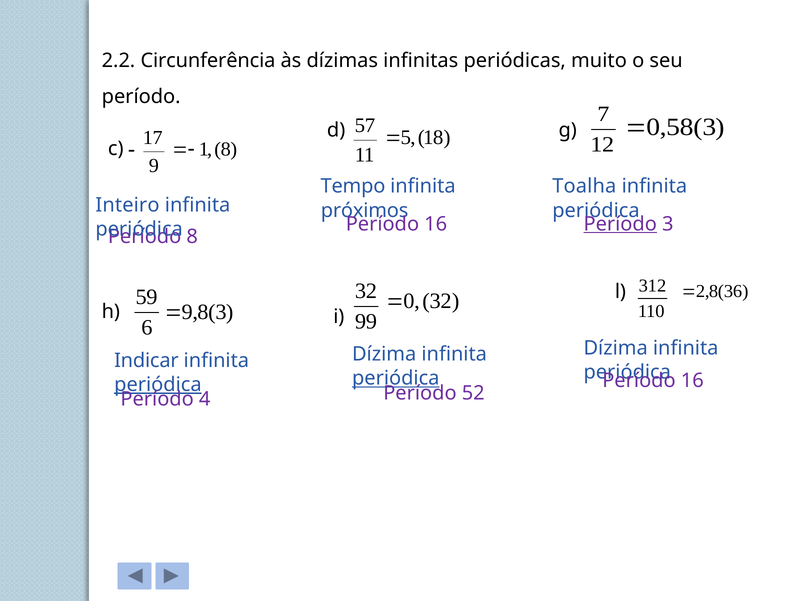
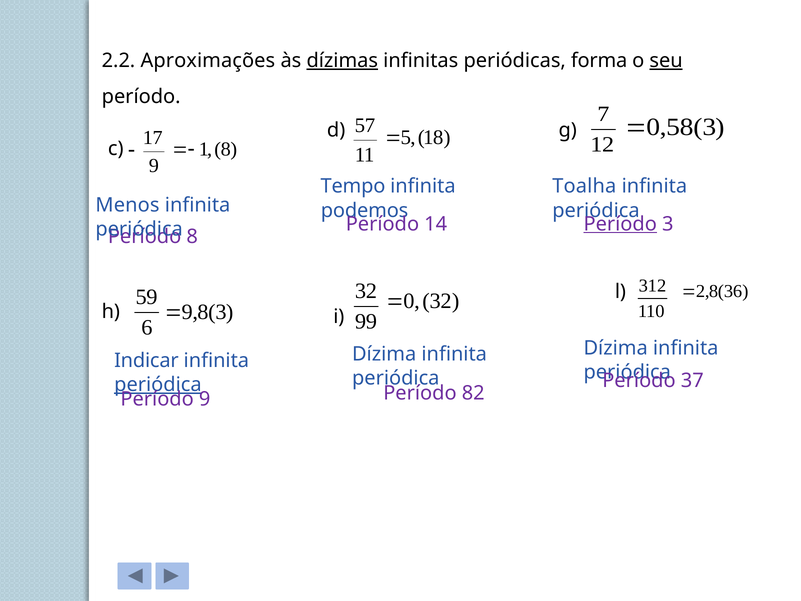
Circunferência: Circunferência -> Aproximações
dízimas underline: none -> present
muito: muito -> forma
seu underline: none -> present
Inteiro: Inteiro -> Menos
próximos: próximos -> podemos
16 at (436, 224): 16 -> 14
periódica at (396, 378) underline: present -> none
16 at (692, 380): 16 -> 37
Período 4: 4 -> 9
52: 52 -> 82
